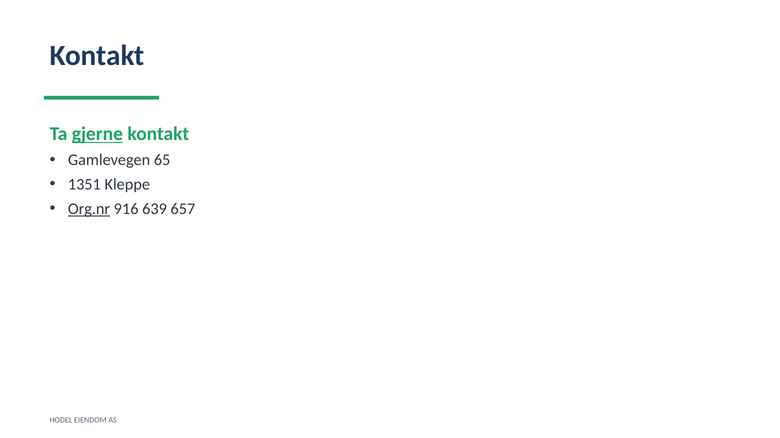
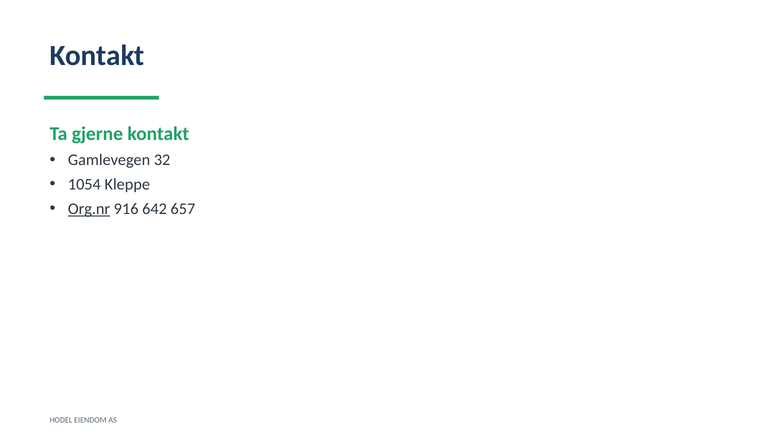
gjerne underline: present -> none
65: 65 -> 32
1351: 1351 -> 1054
639: 639 -> 642
